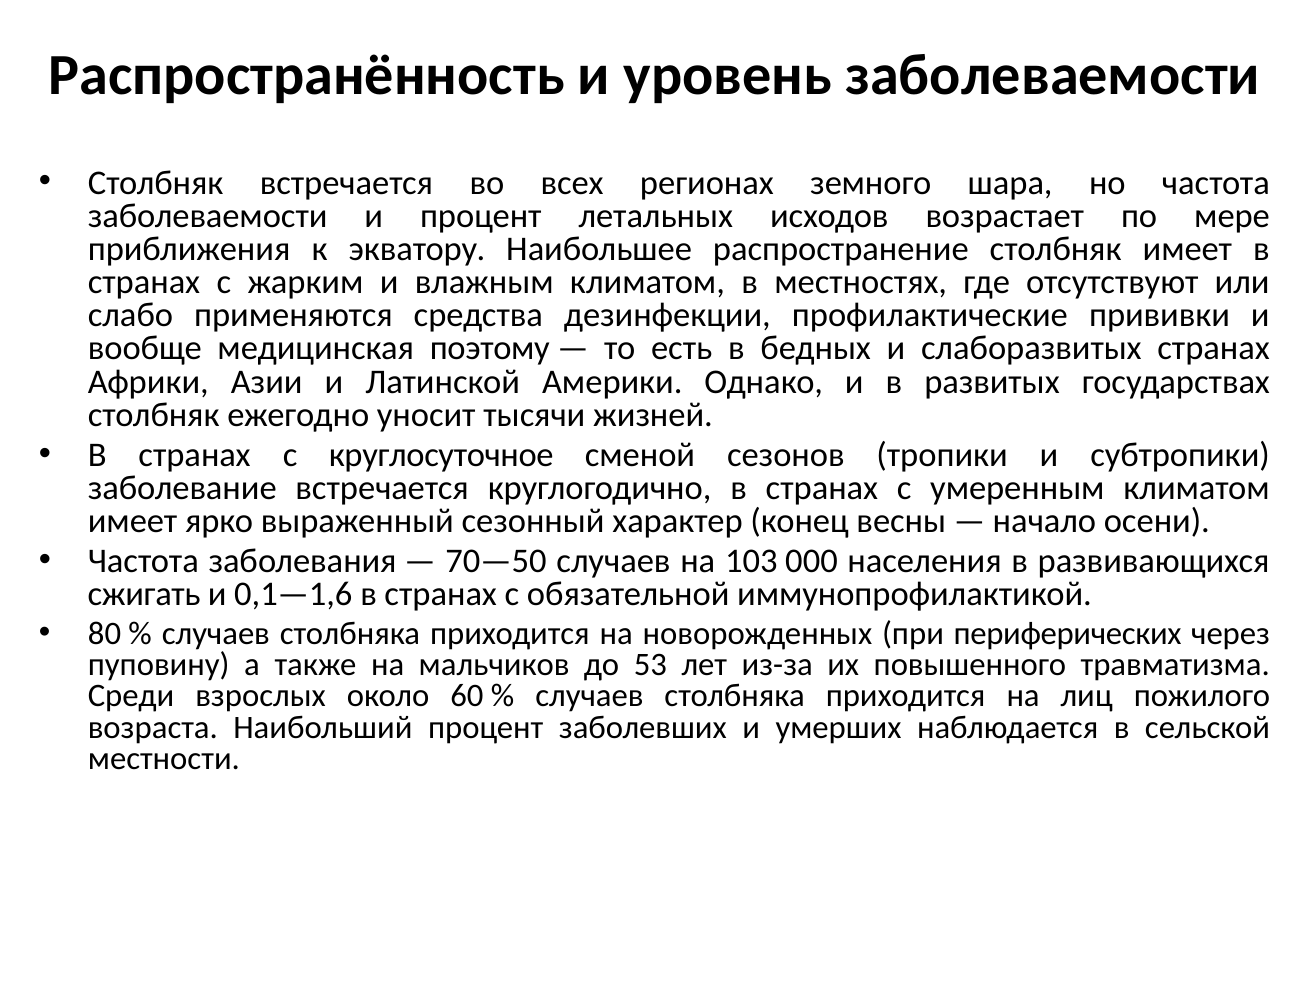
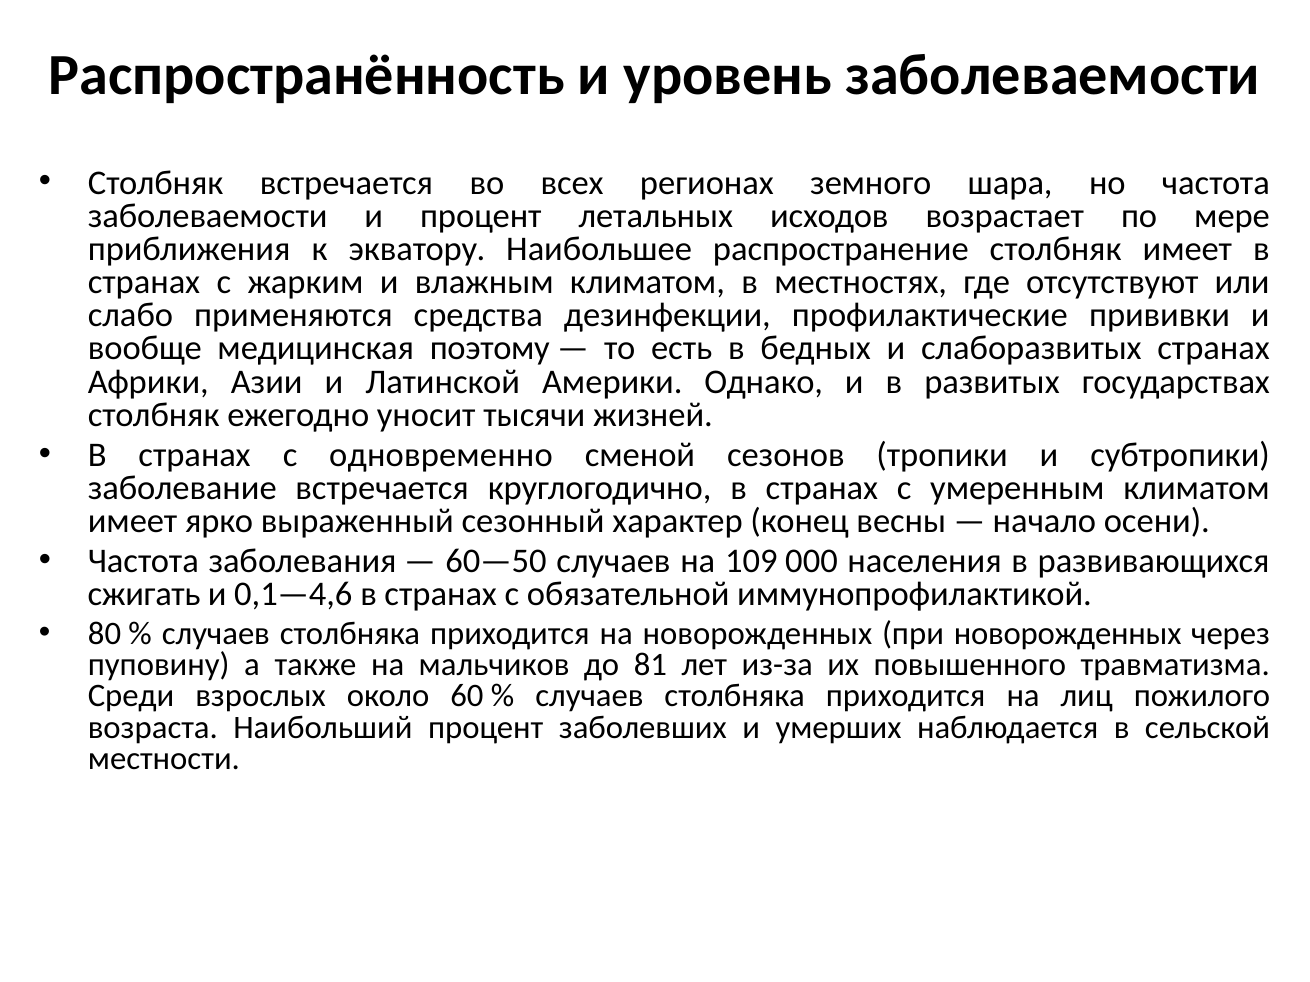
круглосуточное: круглосуточное -> одновременно
70—50: 70—50 -> 60—50
103: 103 -> 109
0,1—1,6: 0,1—1,6 -> 0,1—4,6
при периферических: периферических -> новорожденных
53: 53 -> 81
